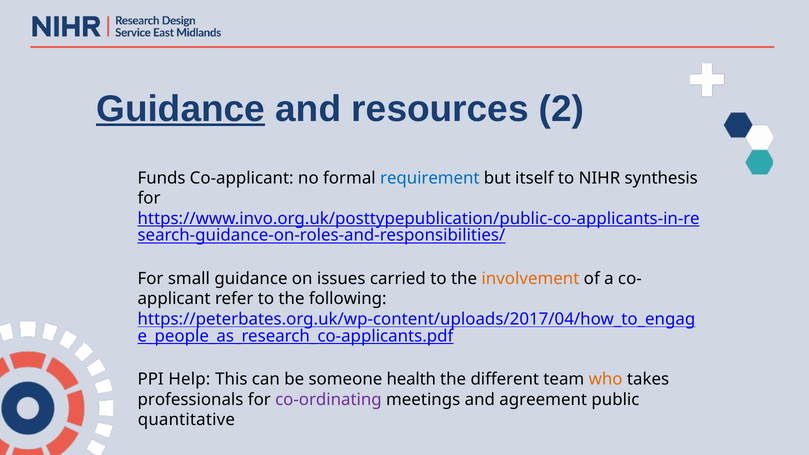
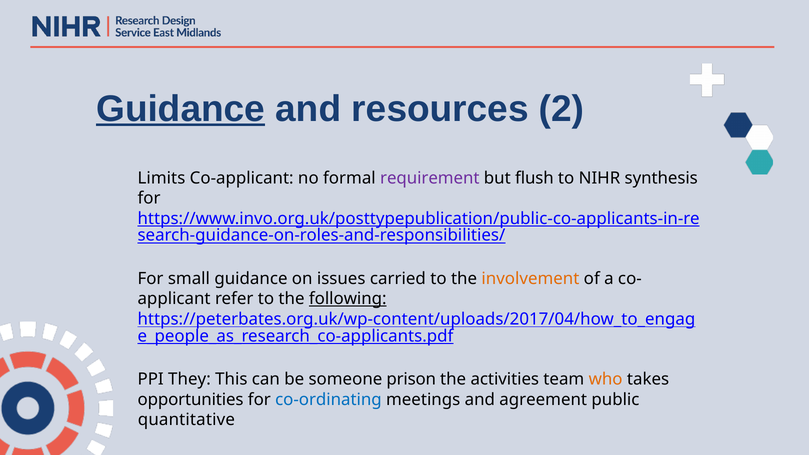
Funds: Funds -> Limits
requirement colour: blue -> purple
itself: itself -> flush
following underline: none -> present
Help: Help -> They
health: health -> prison
different: different -> activities
professionals: professionals -> opportunities
co-ordinating colour: purple -> blue
